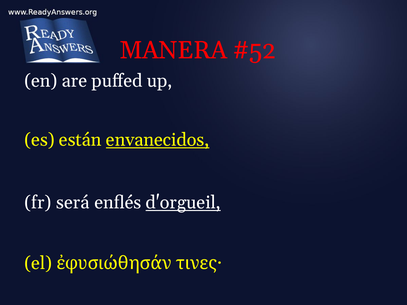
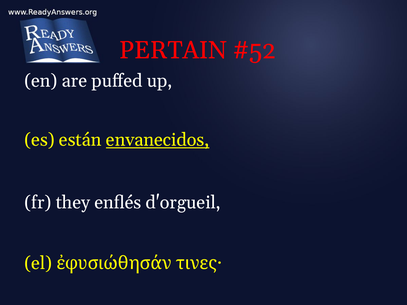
MANERA: MANERA -> PERTAIN
será: será -> they
d'orgueil underline: present -> none
